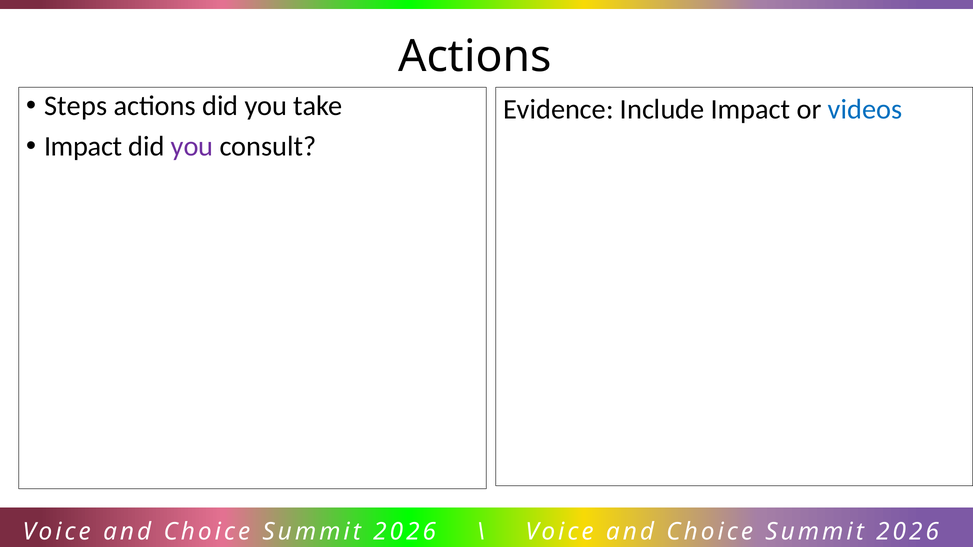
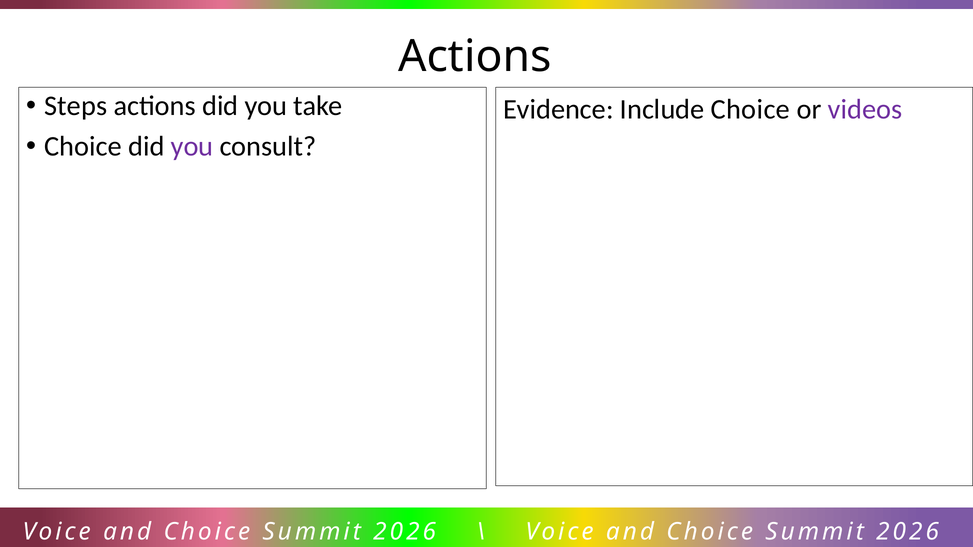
Include Impact: Impact -> Choice
videos colour: blue -> purple
Impact at (83, 147): Impact -> Choice
